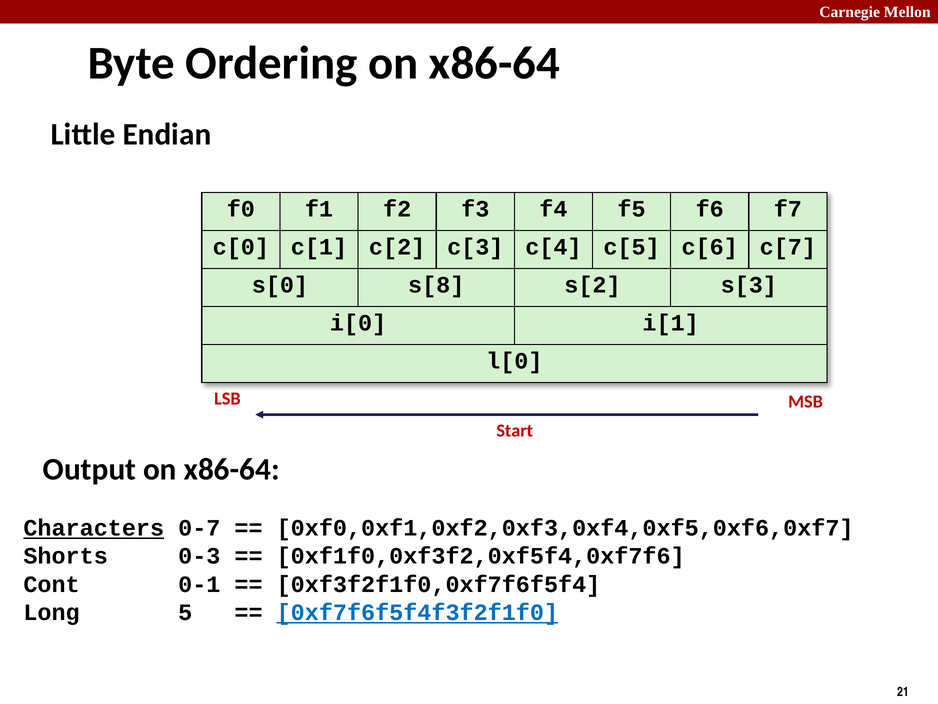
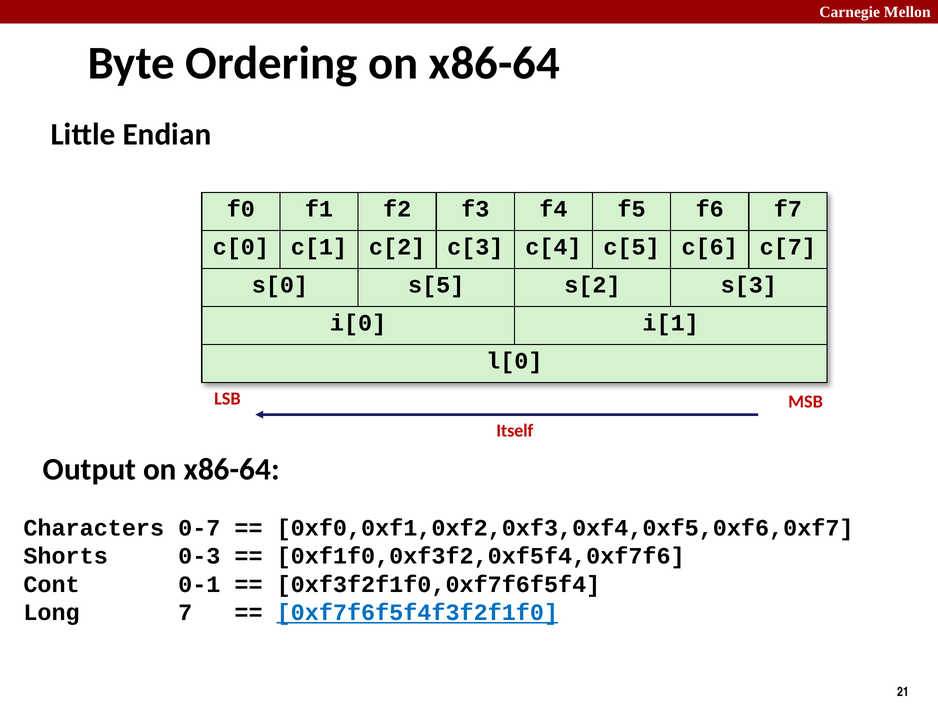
s[8: s[8 -> s[5
Start: Start -> Itself
Characters underline: present -> none
5: 5 -> 7
